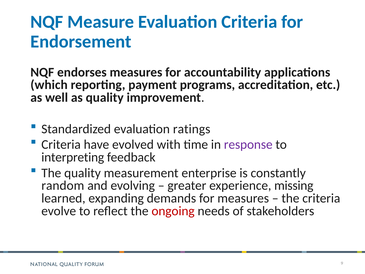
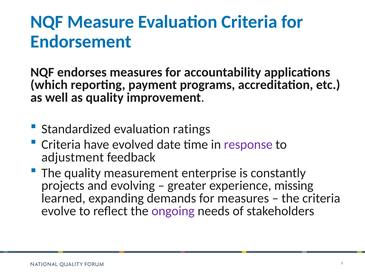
with: with -> date
interpreting: interpreting -> adjustment
random: random -> projects
ongoing colour: red -> purple
